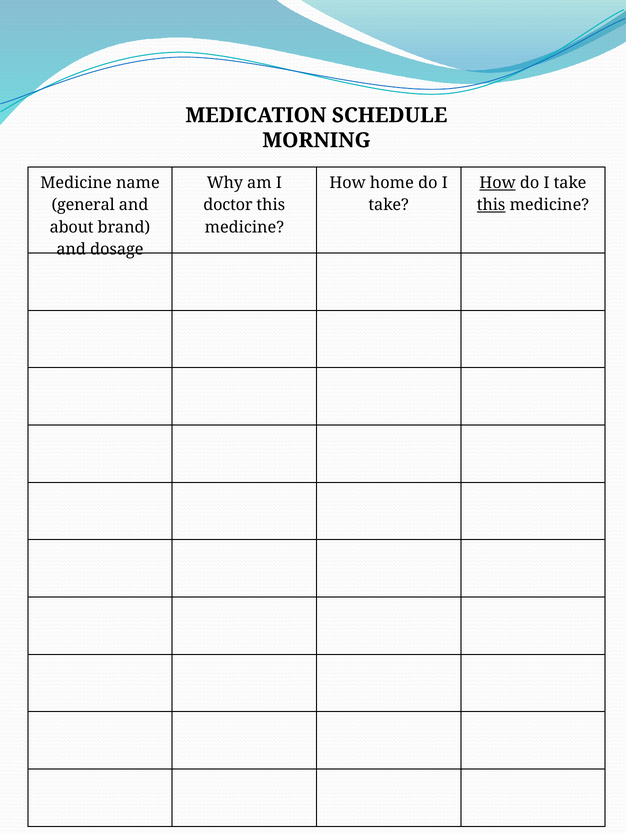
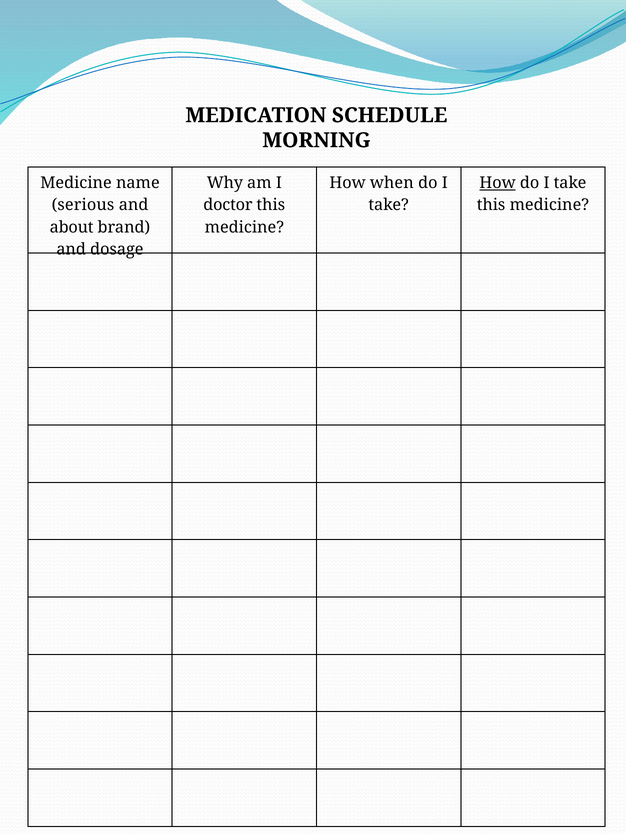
home: home -> when
general: general -> serious
this at (491, 205) underline: present -> none
